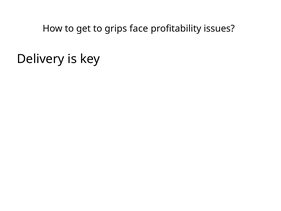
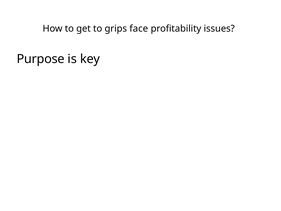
Delivery: Delivery -> Purpose
